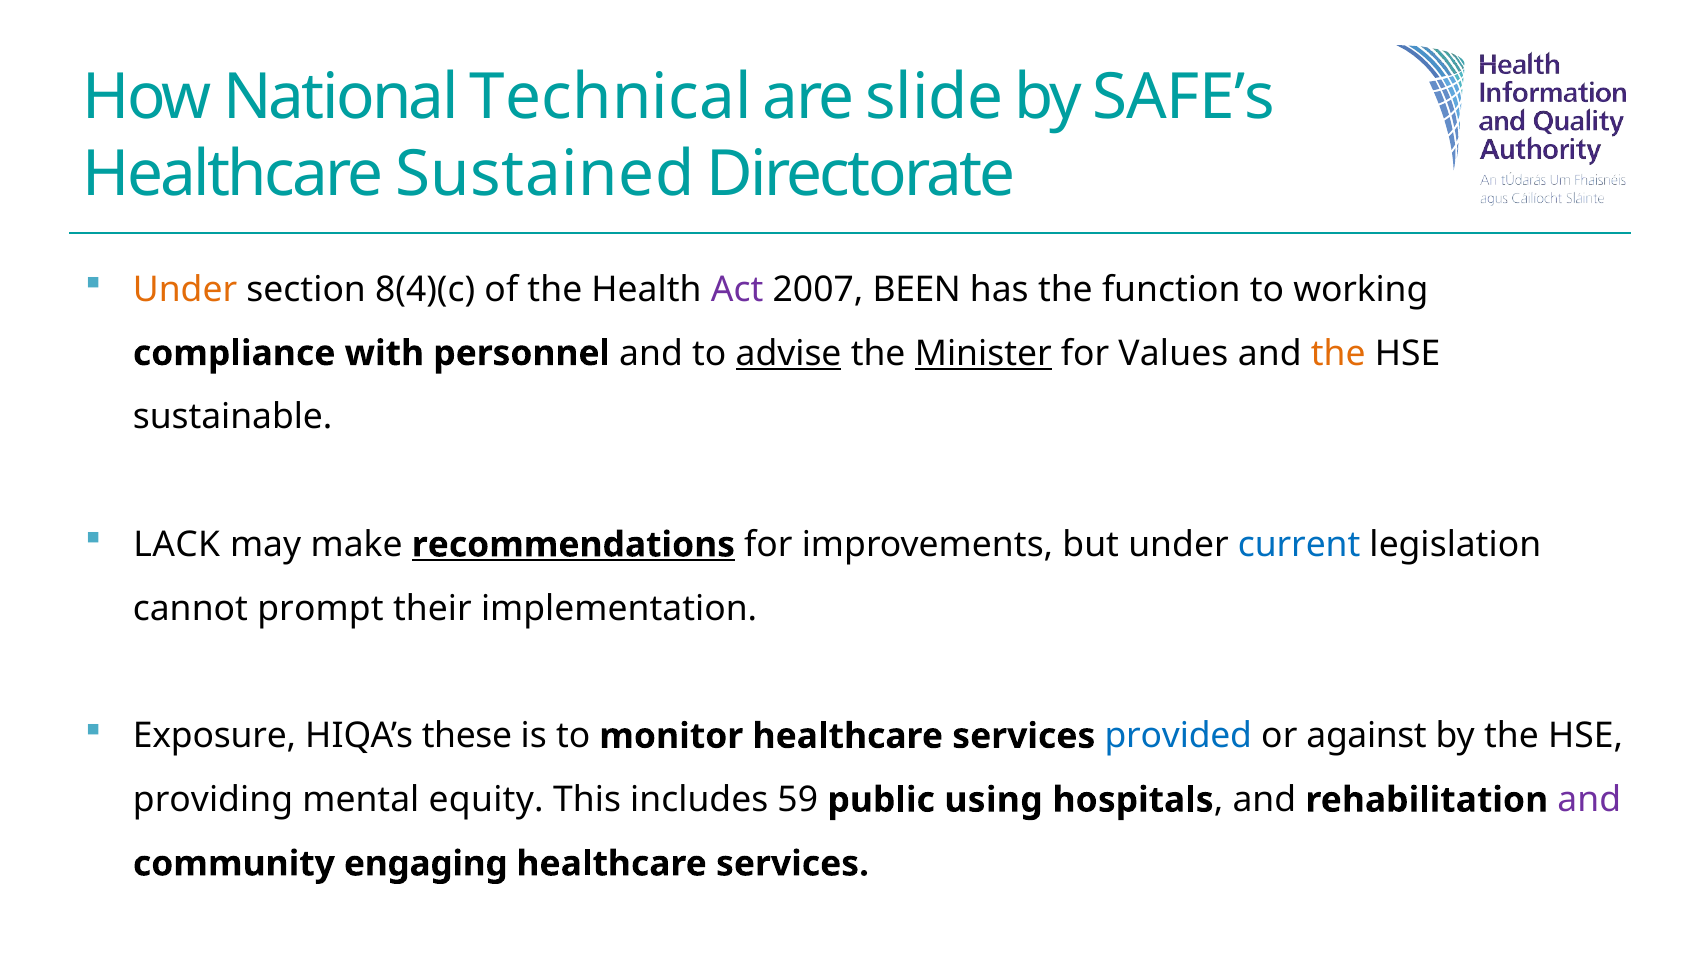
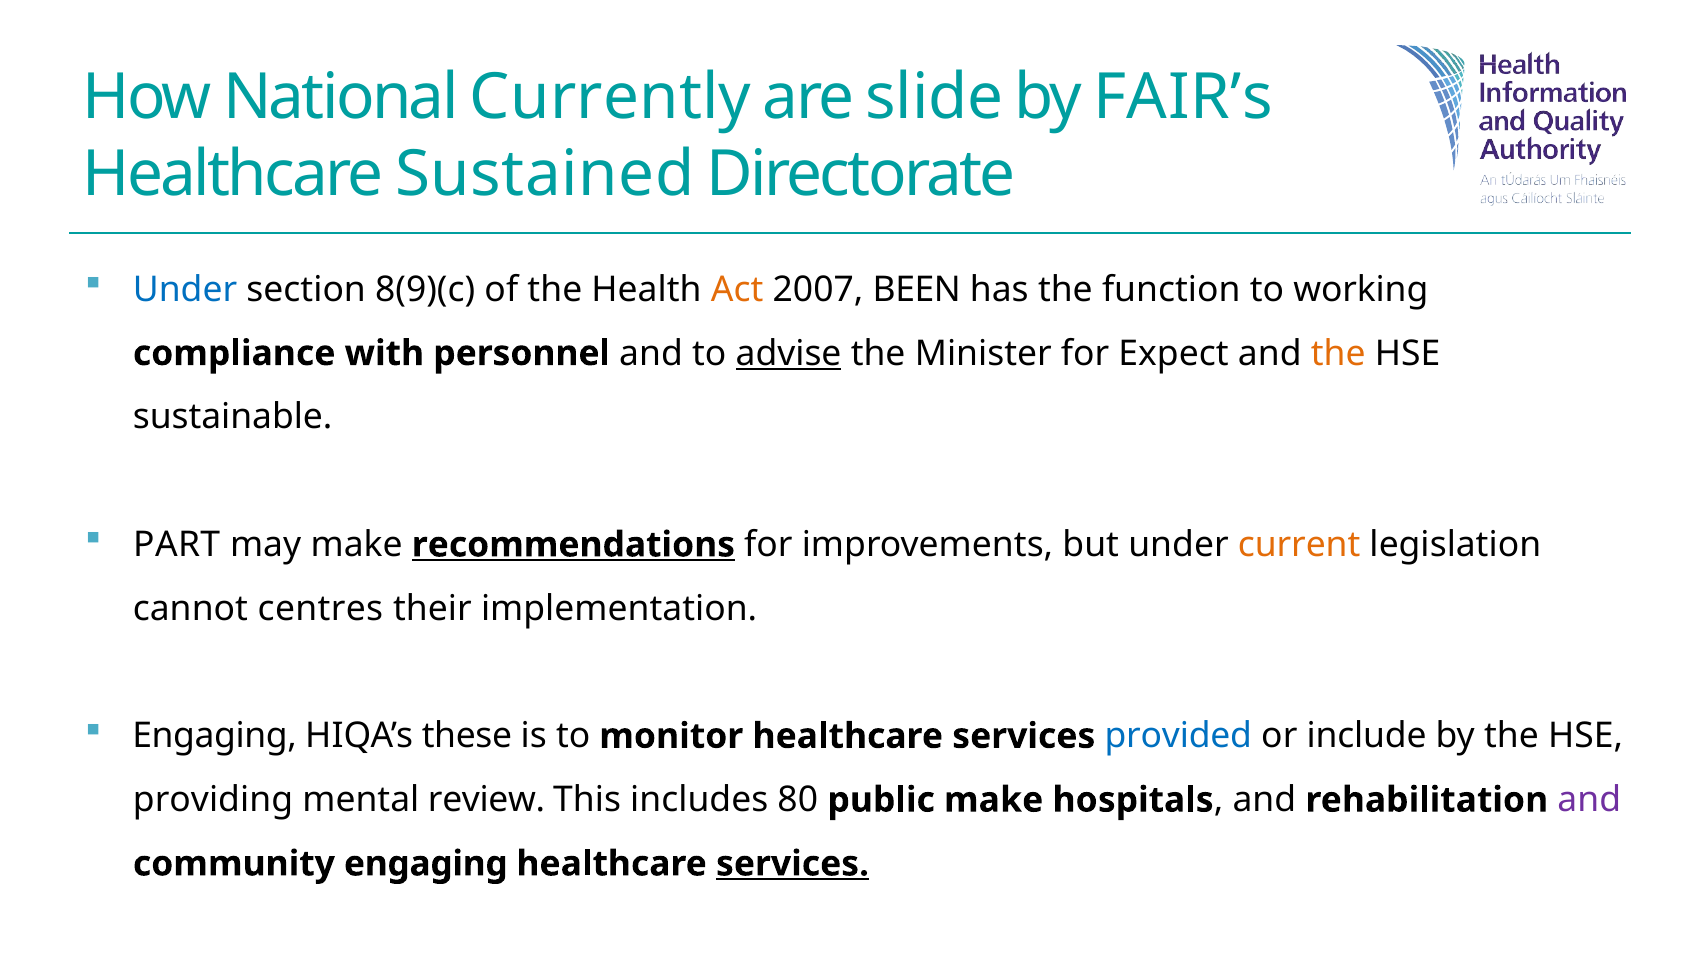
Technical: Technical -> Currently
SAFE’s: SAFE’s -> FAIR’s
Under at (185, 290) colour: orange -> blue
8(4)(c: 8(4)(c -> 8(9)(c
Act colour: purple -> orange
Minister underline: present -> none
Values: Values -> Expect
LACK: LACK -> PART
current colour: blue -> orange
prompt: prompt -> centres
Exposure at (215, 736): Exposure -> Engaging
against: against -> include
equity: equity -> review
59: 59 -> 80
public using: using -> make
services at (793, 864) underline: none -> present
